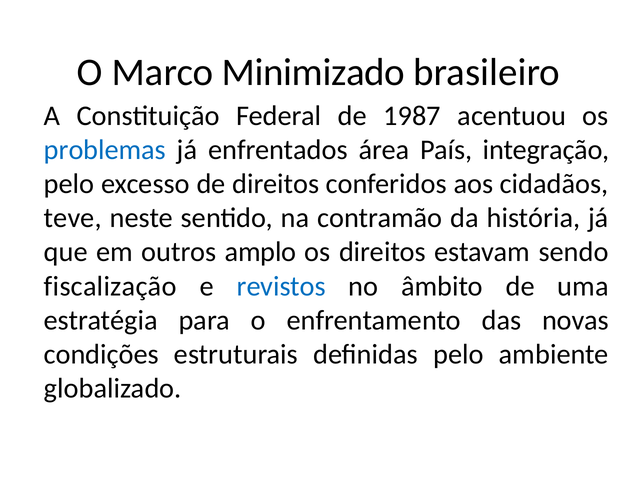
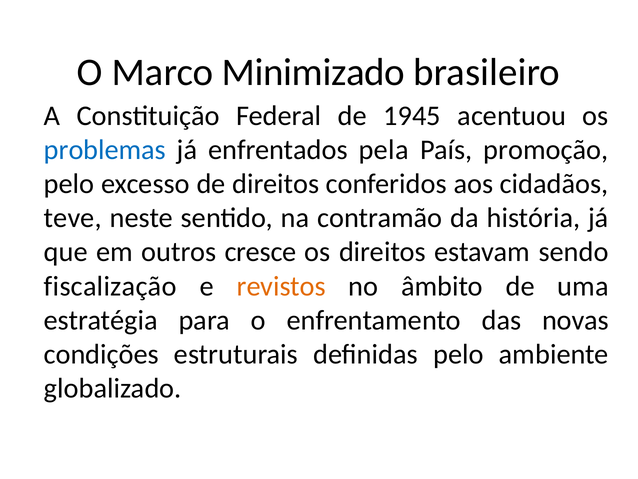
1987: 1987 -> 1945
área: área -> pela
integração: integração -> promoção
amplo: amplo -> cresce
revistos colour: blue -> orange
